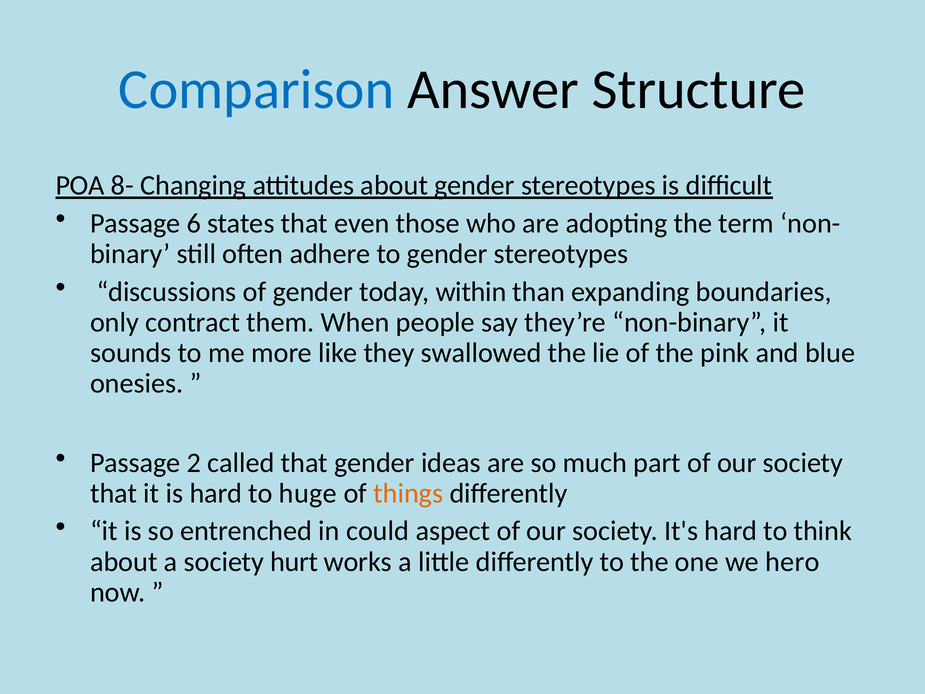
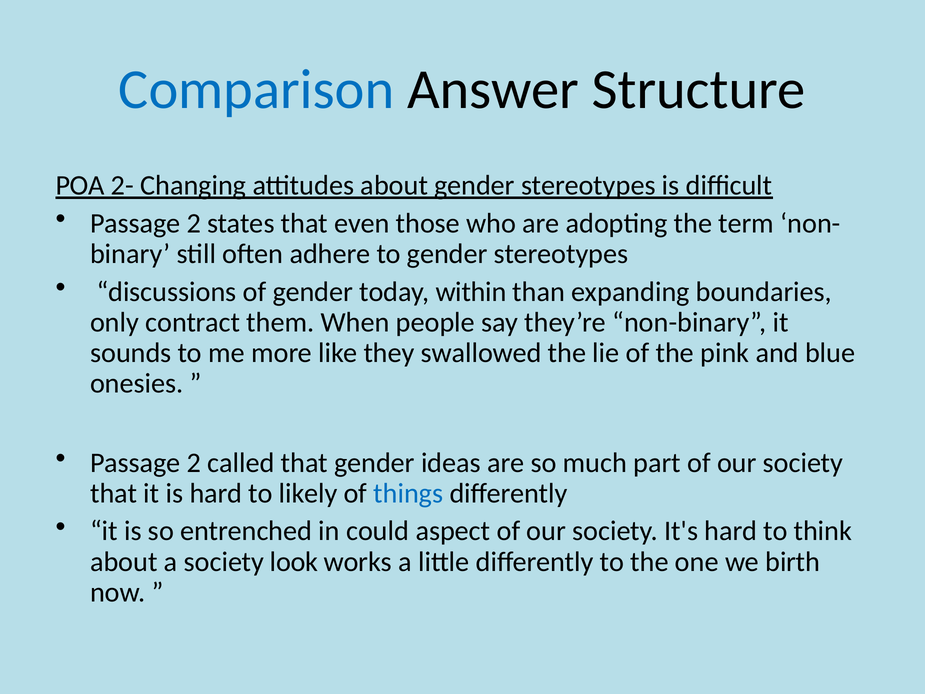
8-: 8- -> 2-
6 at (194, 223): 6 -> 2
huge: huge -> likely
things colour: orange -> blue
hurt: hurt -> look
hero: hero -> birth
